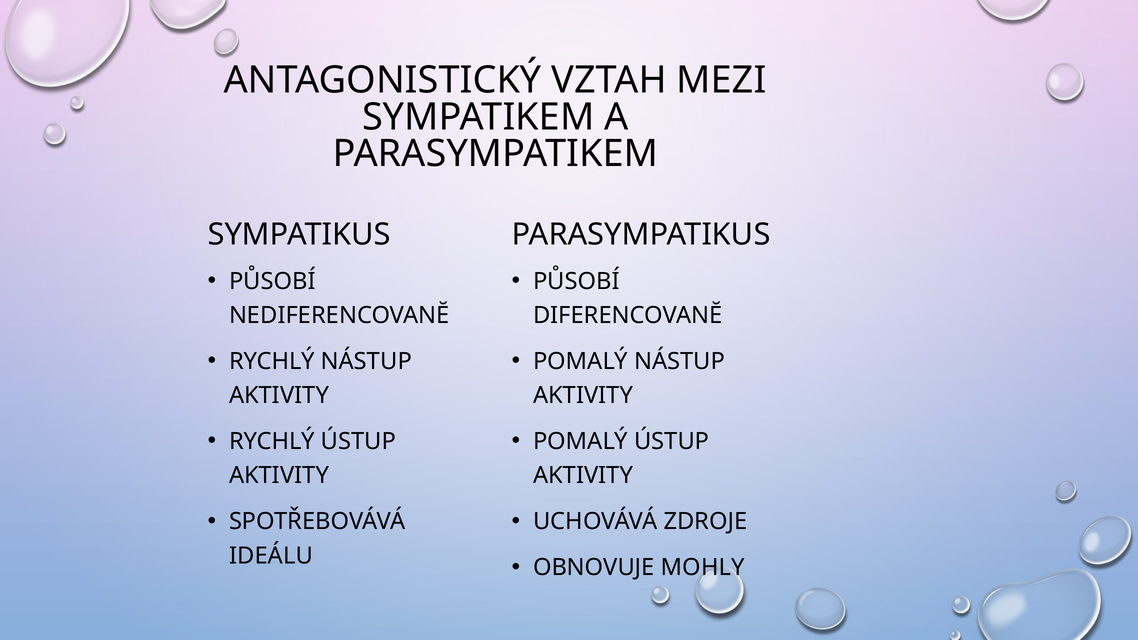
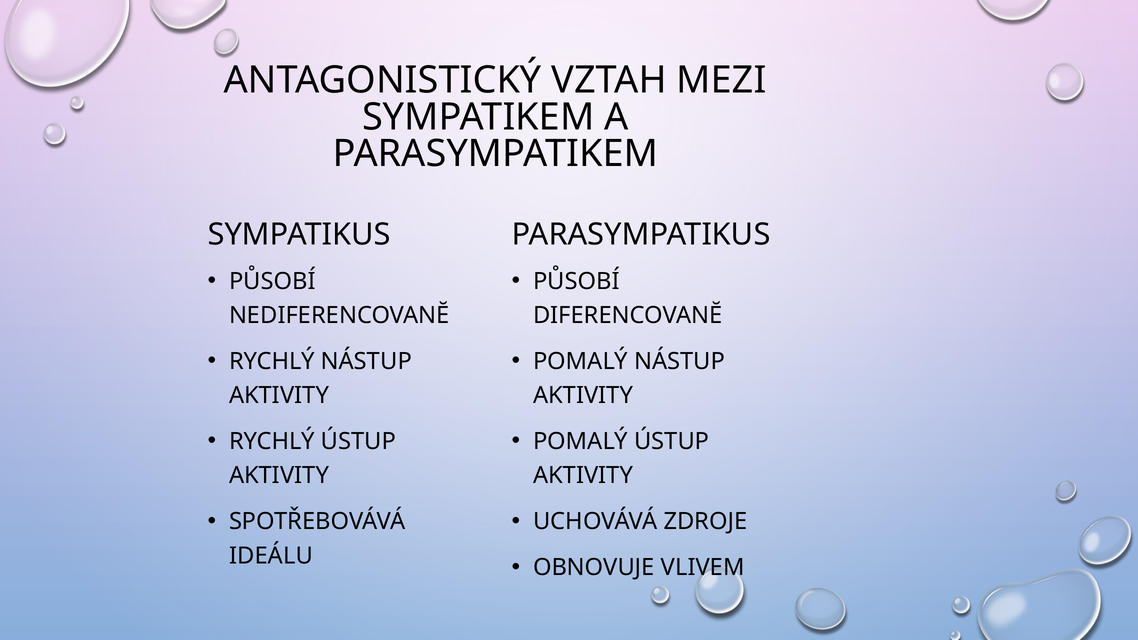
MOHLY: MOHLY -> VLIVEM
